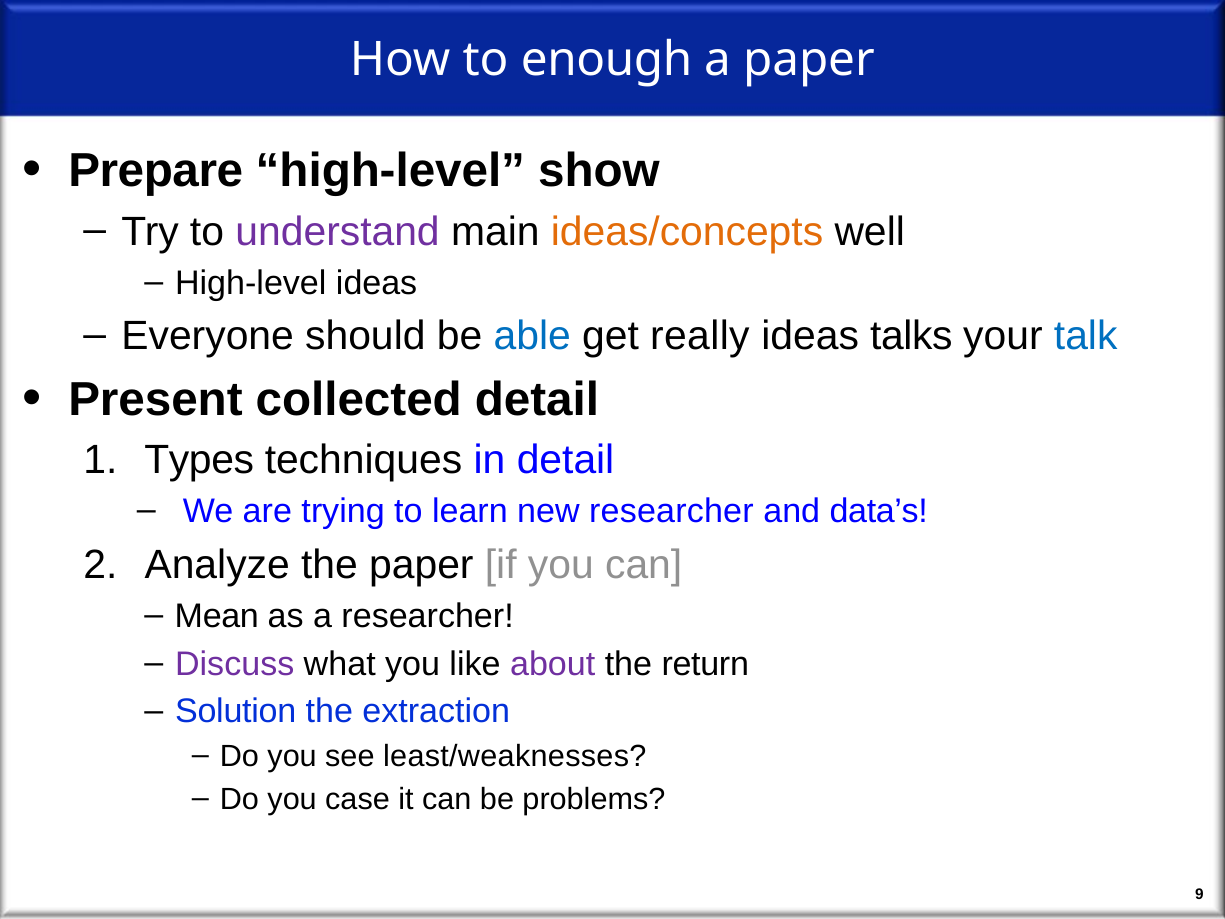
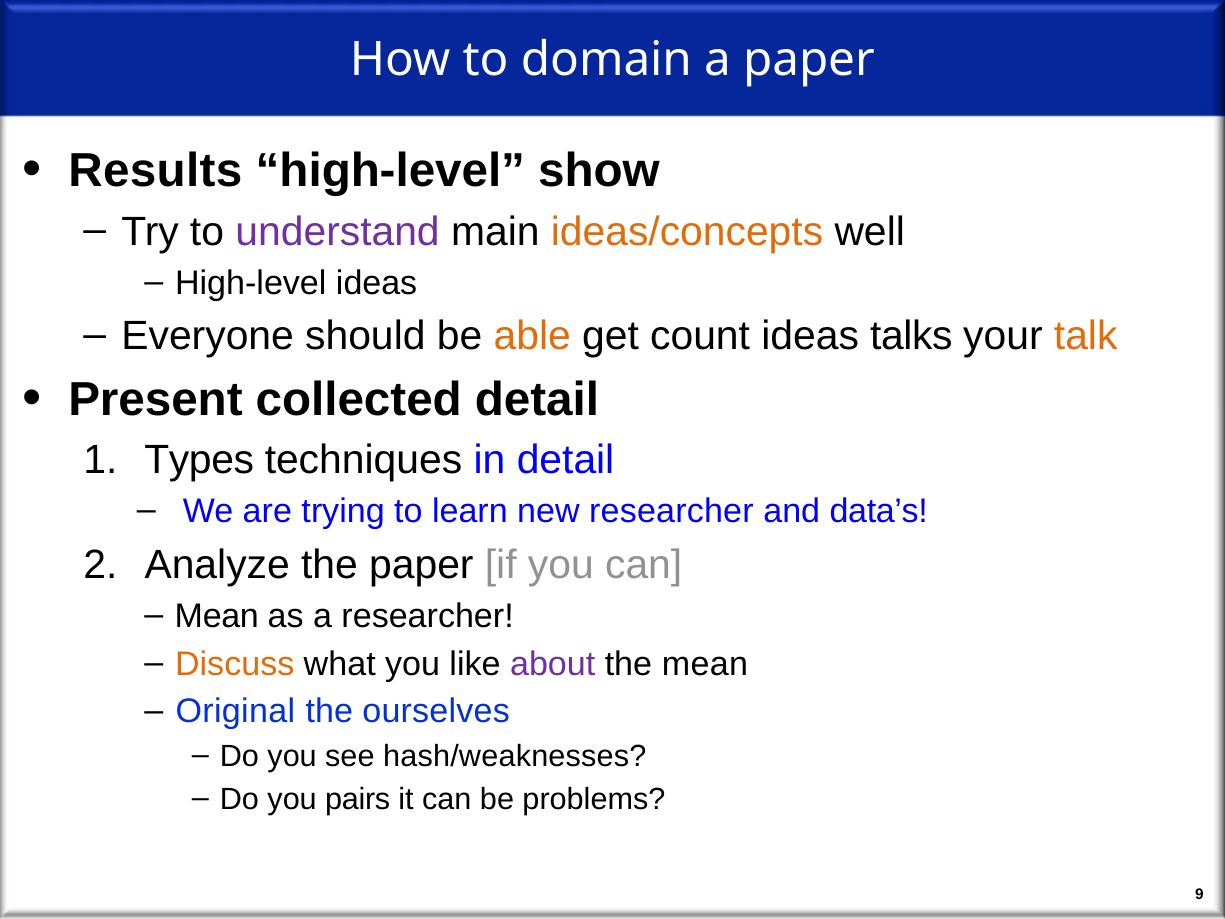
enough: enough -> domain
Prepare: Prepare -> Results
able colour: blue -> orange
really: really -> count
talk colour: blue -> orange
Discuss colour: purple -> orange
the return: return -> mean
Solution: Solution -> Original
extraction: extraction -> ourselves
least/weaknesses: least/weaknesses -> hash/weaknesses
case: case -> pairs
